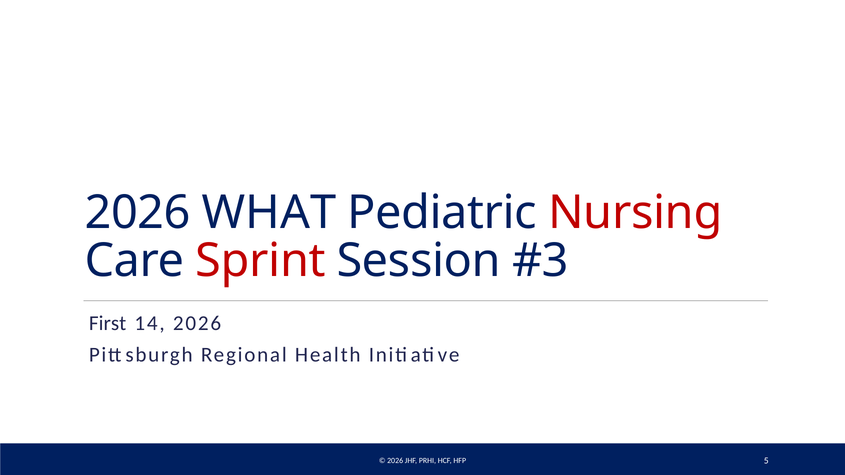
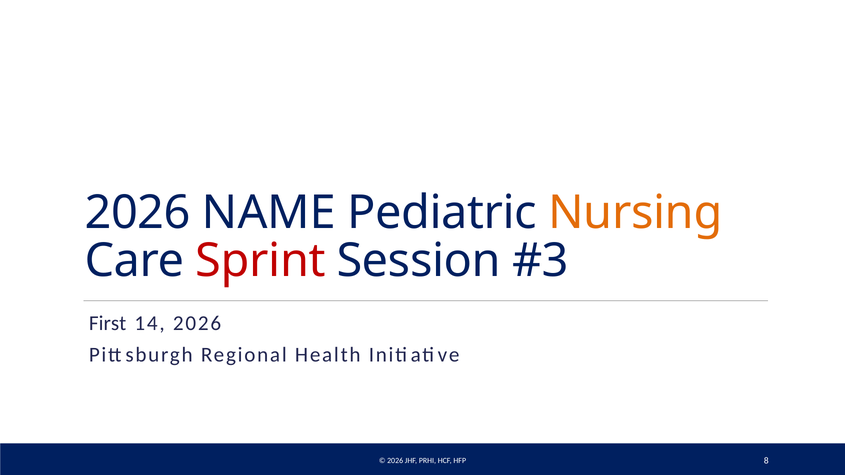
WHAT: WHAT -> NAME
Nursing colour: red -> orange
5: 5 -> 8
